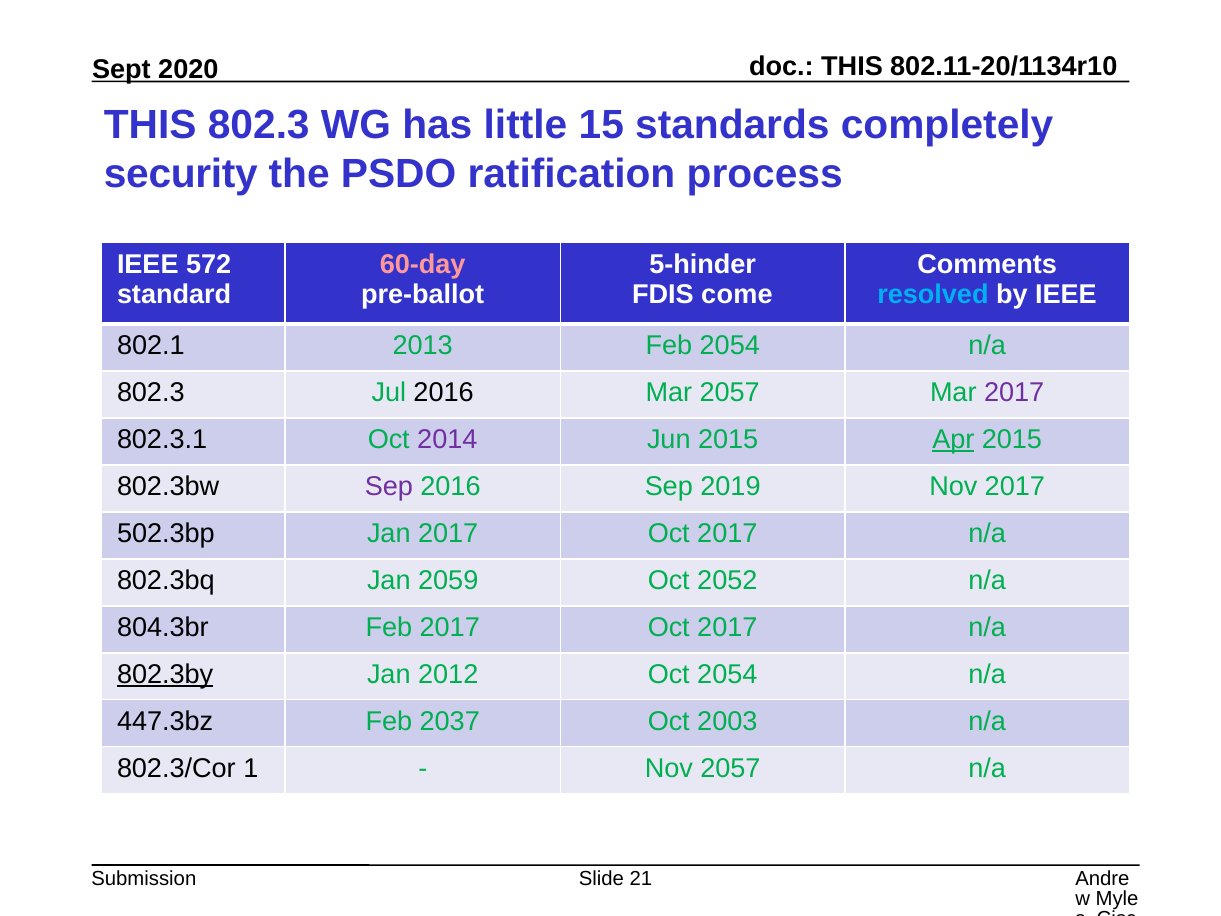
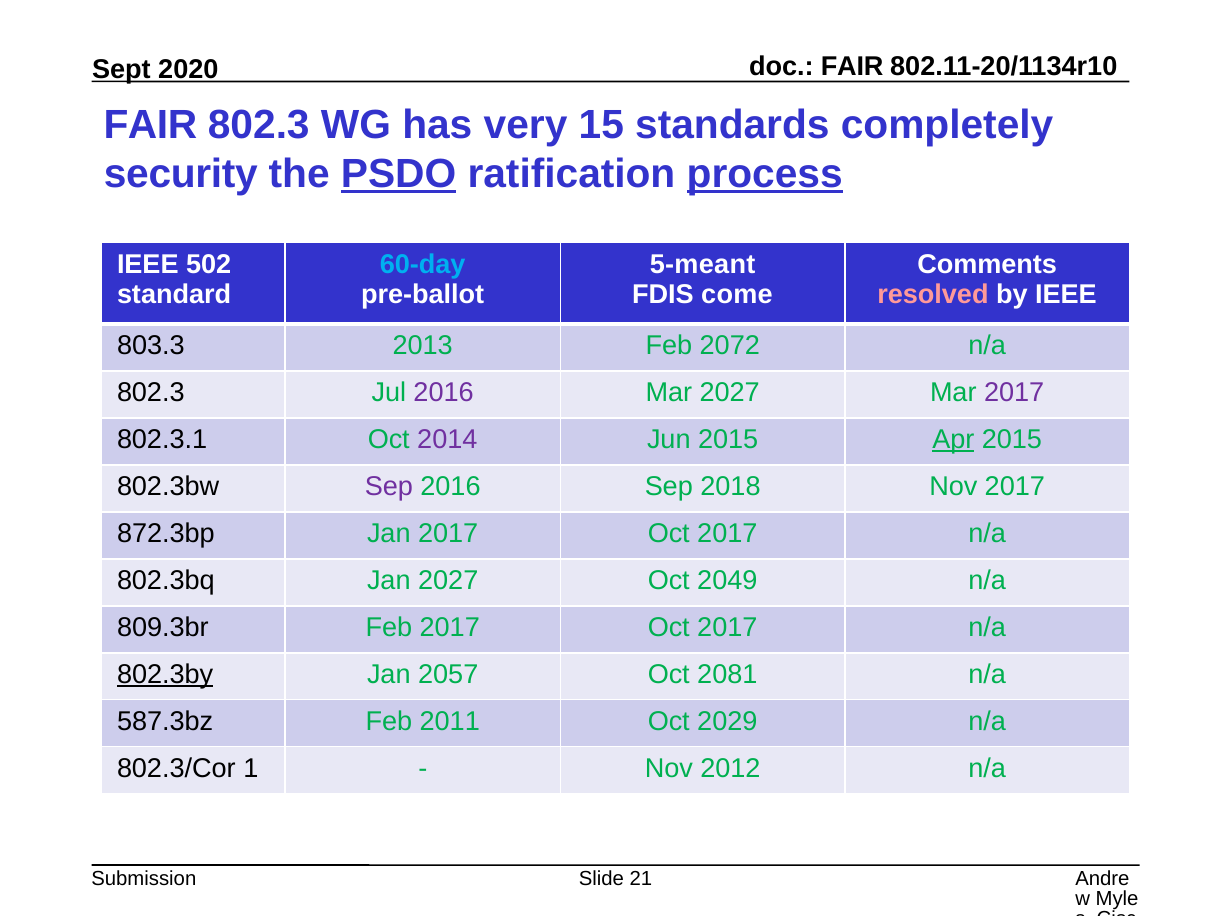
THIS at (852, 67): THIS -> FAIR
THIS at (150, 125): THIS -> FAIR
little: little -> very
PSDO underline: none -> present
process underline: none -> present
572: 572 -> 502
60-day colour: pink -> light blue
5-hinder: 5-hinder -> 5-meant
resolved colour: light blue -> pink
802.1: 802.1 -> 803.3
Feb 2054: 2054 -> 2072
2016 at (444, 392) colour: black -> purple
Mar 2057: 2057 -> 2027
2019: 2019 -> 2018
502.3bp: 502.3bp -> 872.3bp
Jan 2059: 2059 -> 2027
2052: 2052 -> 2049
804.3br: 804.3br -> 809.3br
2012: 2012 -> 2057
Oct 2054: 2054 -> 2081
447.3bz: 447.3bz -> 587.3bz
2037: 2037 -> 2011
2003: 2003 -> 2029
Nov 2057: 2057 -> 2012
